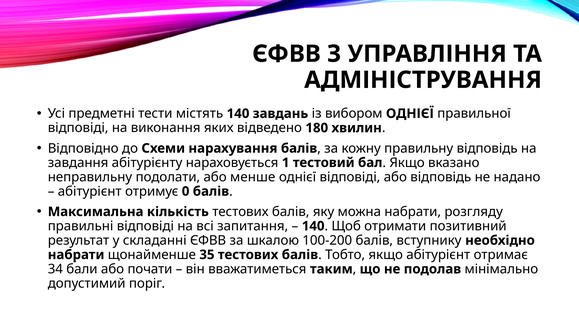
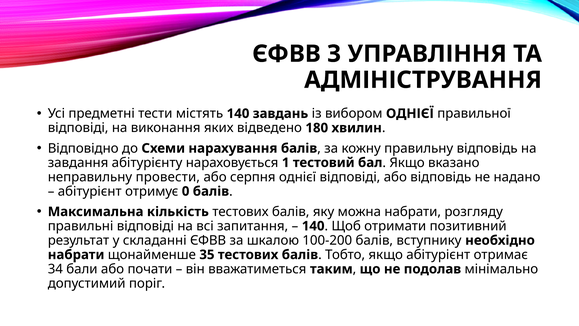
подолати: подолати -> провести
менше: менше -> серпня
